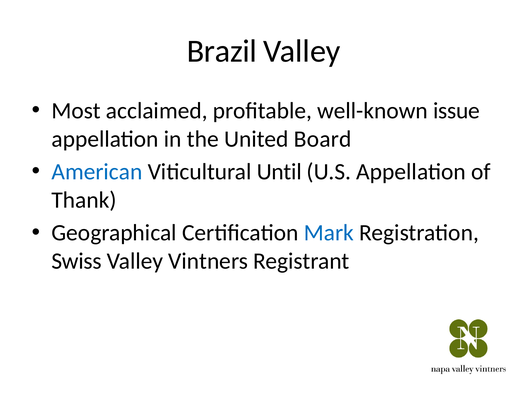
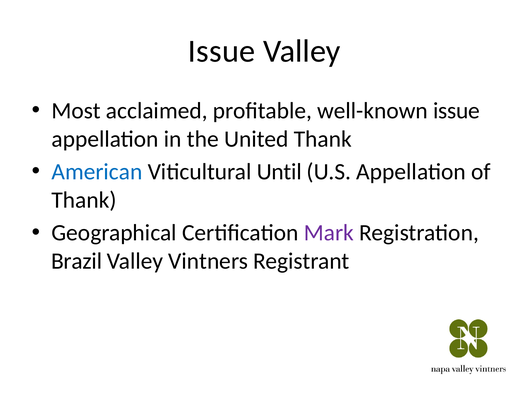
Brazil at (222, 51): Brazil -> Issue
United Board: Board -> Thank
Mark colour: blue -> purple
Swiss: Swiss -> Brazil
